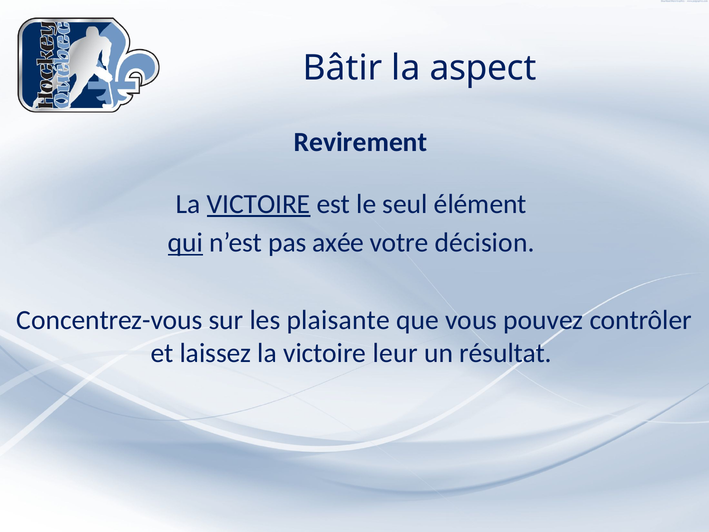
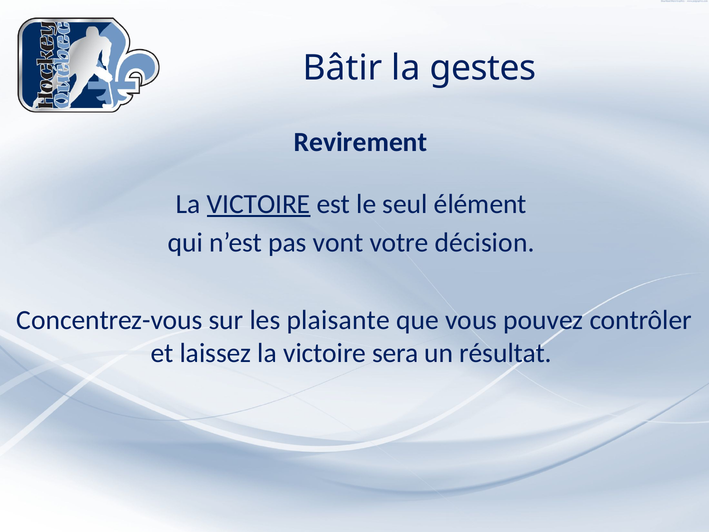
aspect: aspect -> gestes
qui underline: present -> none
axée: axée -> vont
leur: leur -> sera
